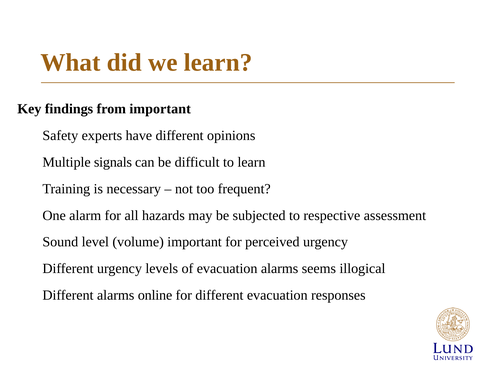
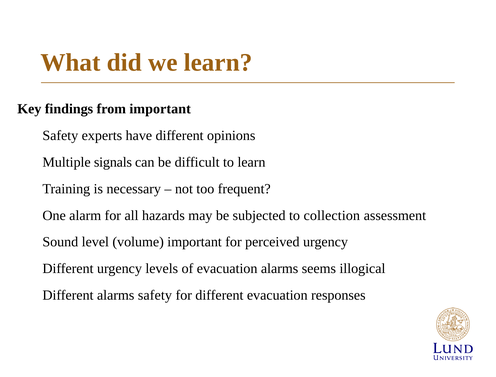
respective: respective -> collection
alarms online: online -> safety
